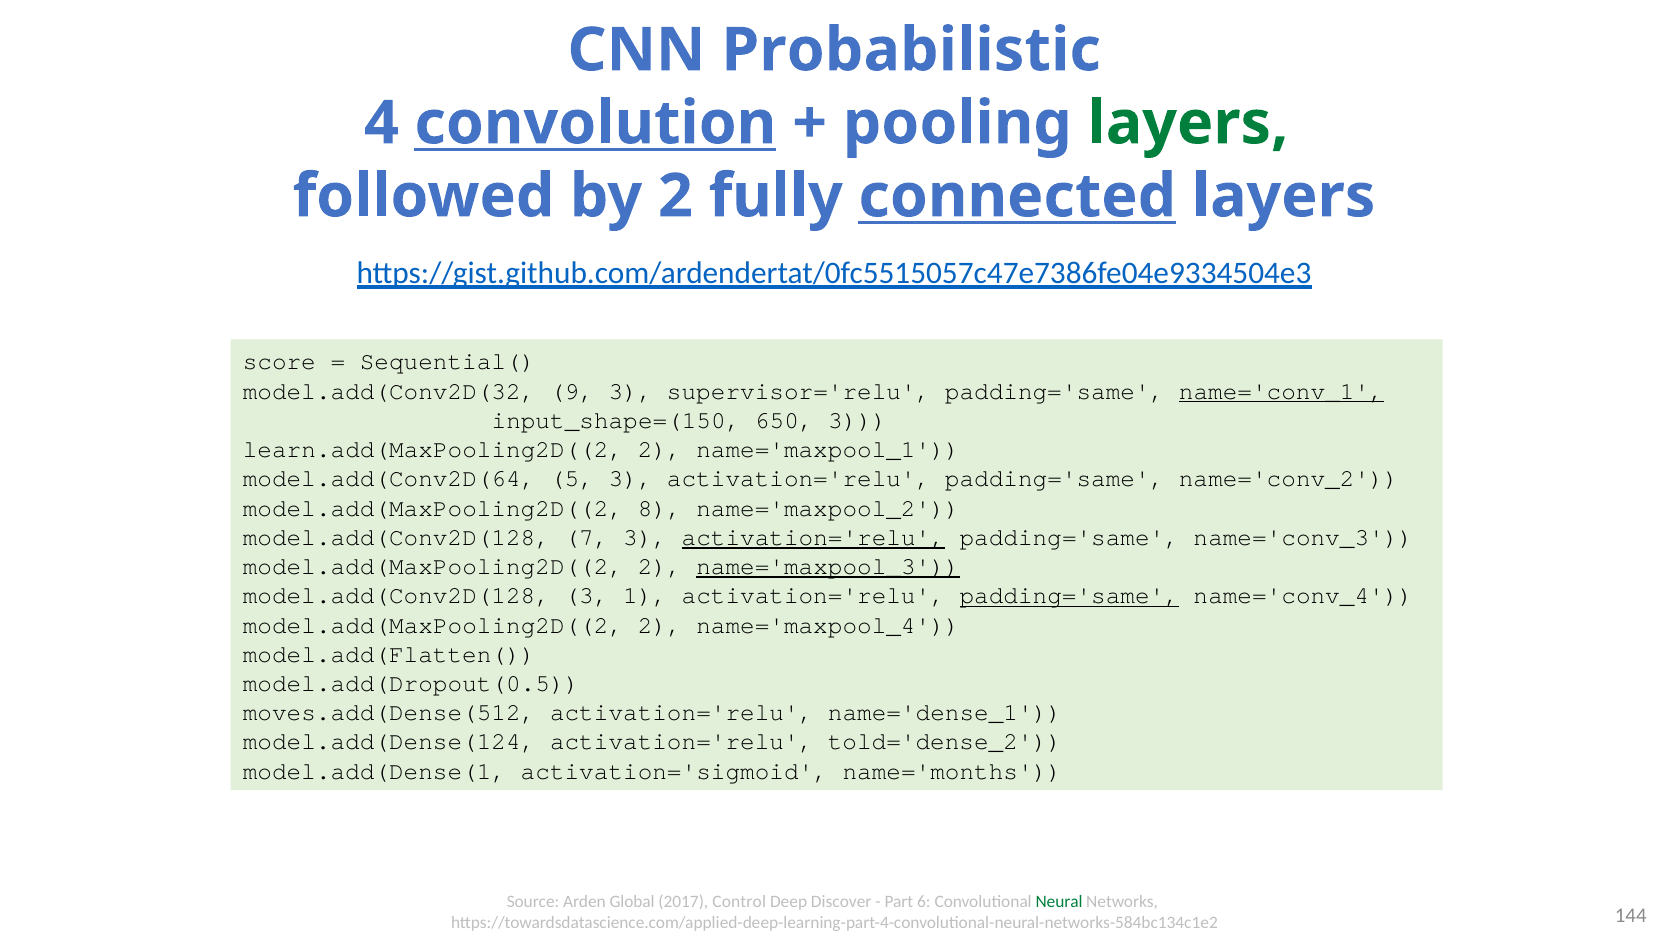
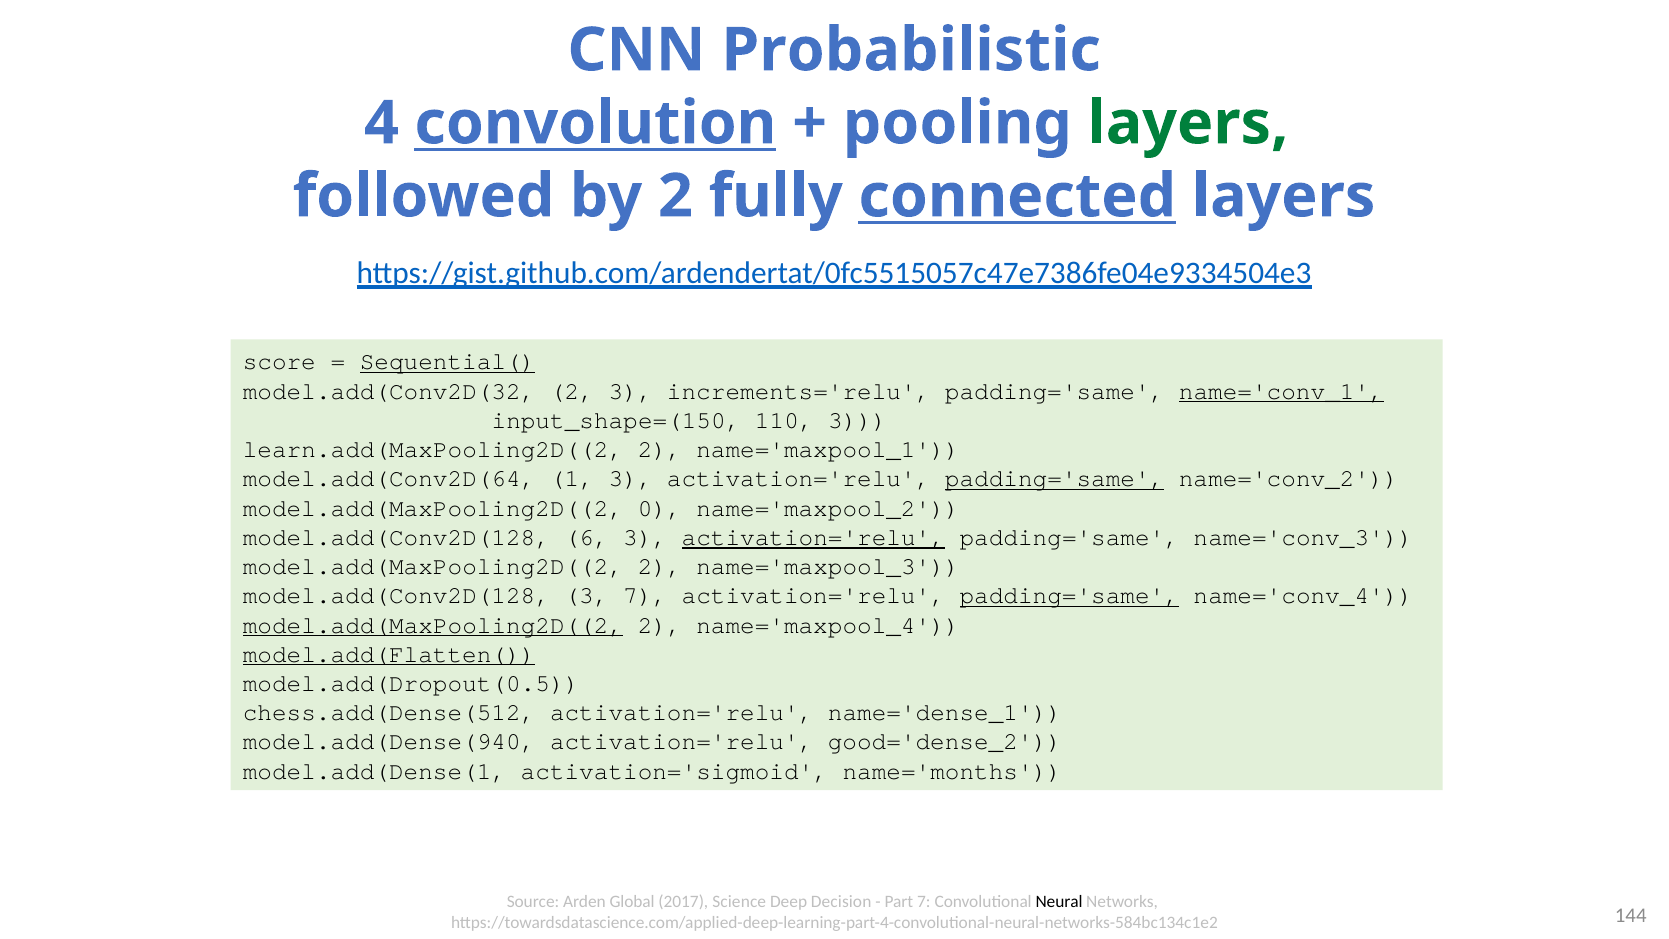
Sequential( underline: none -> present
model.add(Conv2D(32 9: 9 -> 2
supervisor='relu: supervisor='relu -> increments='relu
650: 650 -> 110
5: 5 -> 1
padding='same at (1055, 479) underline: none -> present
8: 8 -> 0
7: 7 -> 6
name='maxpool_3 underline: present -> none
3 1: 1 -> 7
model.add(MaxPooling2D((2 at (433, 625) underline: none -> present
model.add(Flatten( underline: none -> present
moves.add(Dense(512: moves.add(Dense(512 -> chess.add(Dense(512
model.add(Dense(124: model.add(Dense(124 -> model.add(Dense(940
told='dense_2: told='dense_2 -> good='dense_2
Control: Control -> Science
Discover: Discover -> Decision
Part 6: 6 -> 7
Neural colour: green -> black
